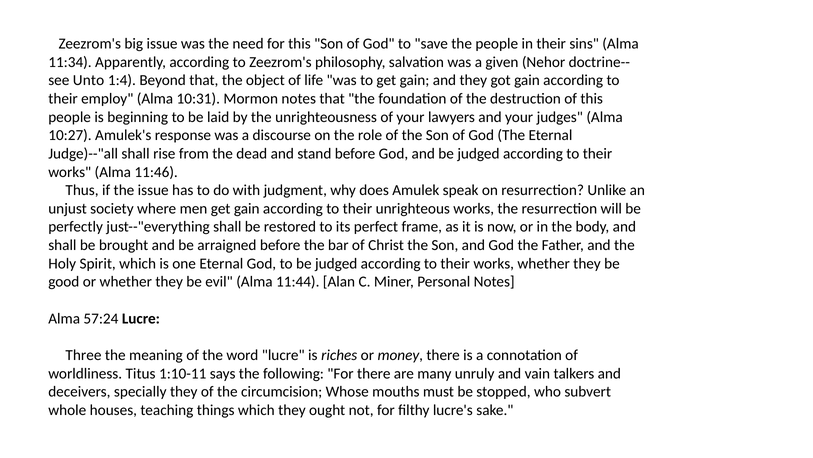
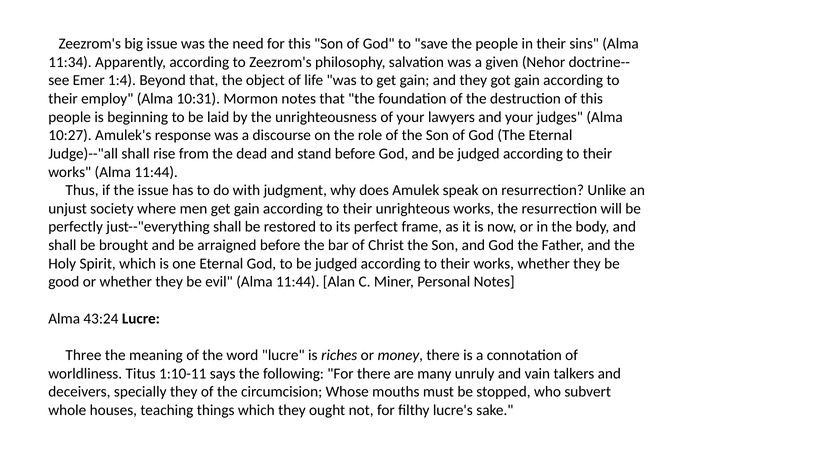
Unto: Unto -> Emer
works Alma 11:46: 11:46 -> 11:44
57:24: 57:24 -> 43:24
